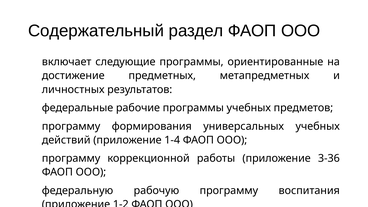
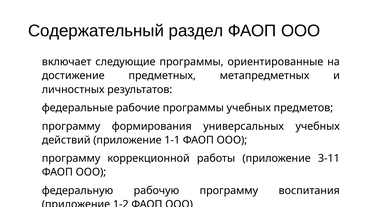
1-4: 1-4 -> 1-1
3-36: 3-36 -> 3-11
